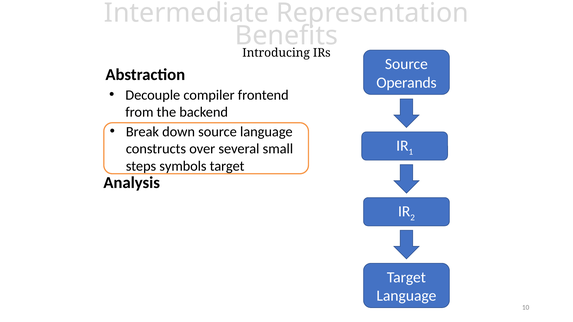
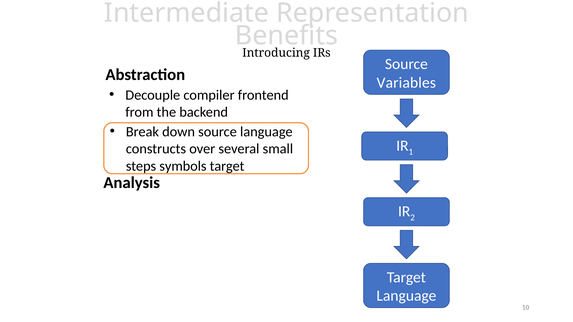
Operands: Operands -> Variables
